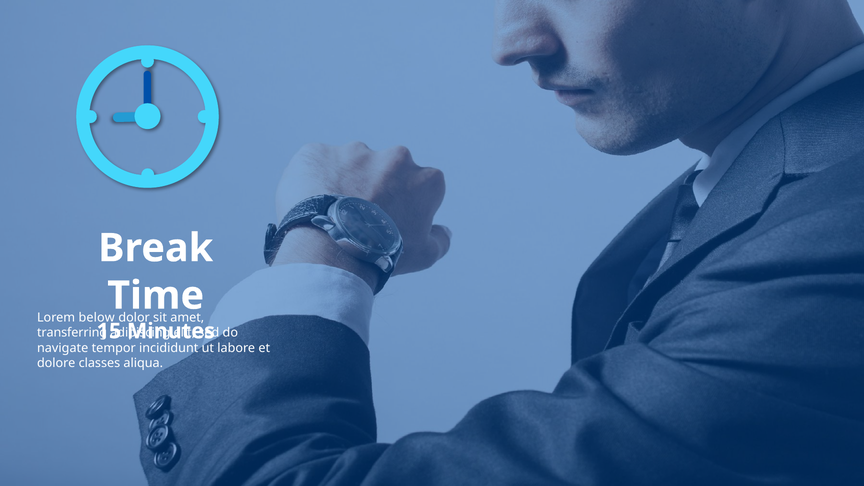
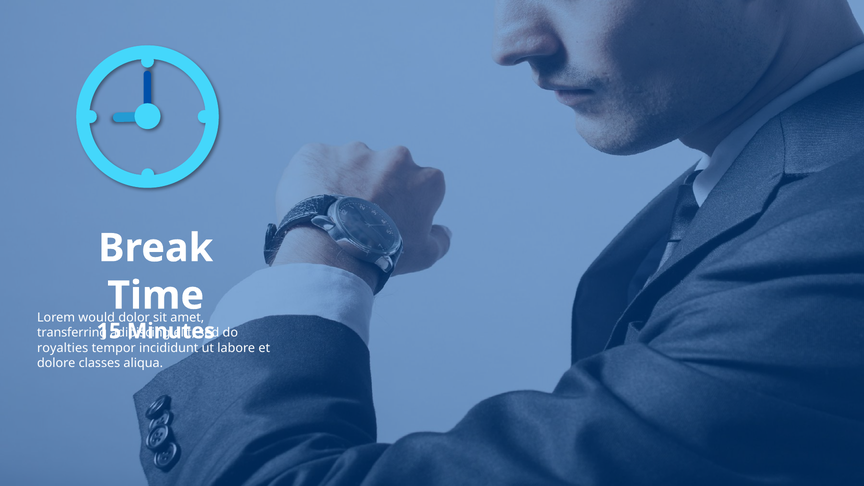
below: below -> would
navigate: navigate -> royalties
